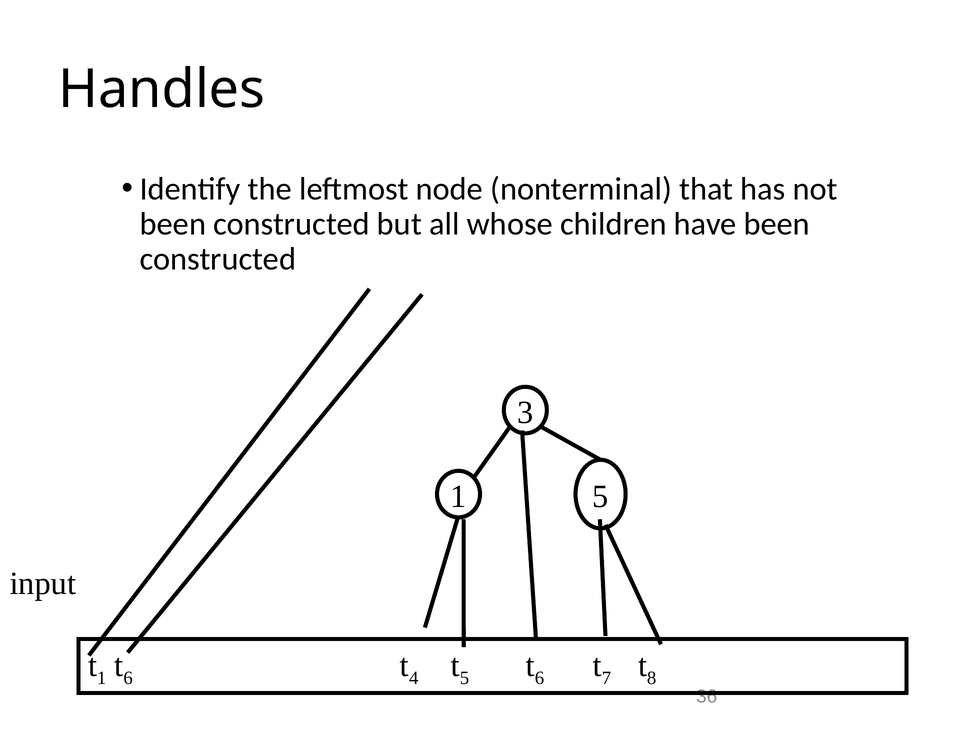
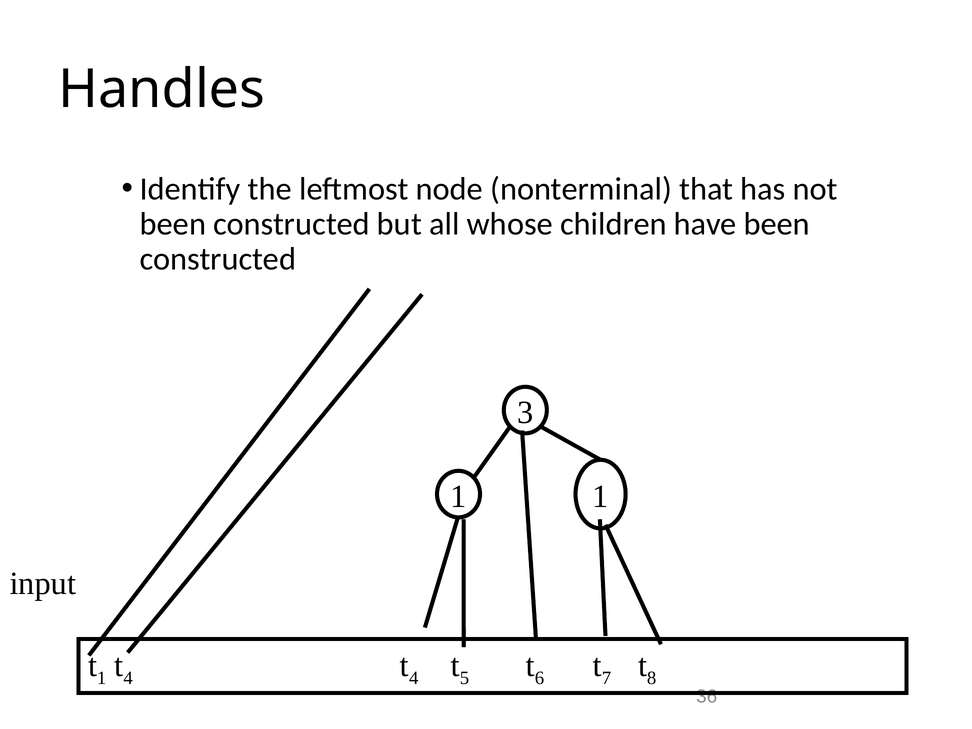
1 5: 5 -> 1
6 at (128, 678): 6 -> 4
